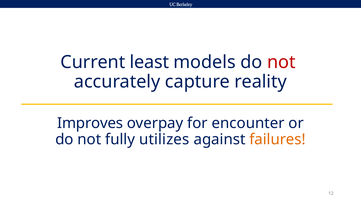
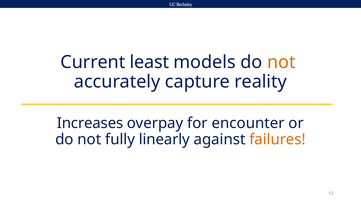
not at (281, 62) colour: red -> orange
Improves: Improves -> Increases
utilizes: utilizes -> linearly
